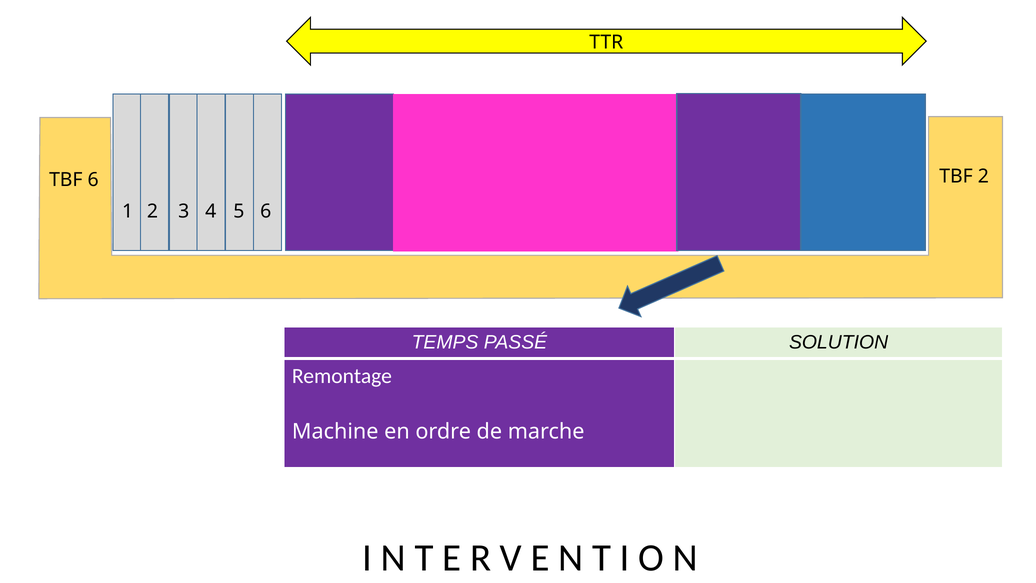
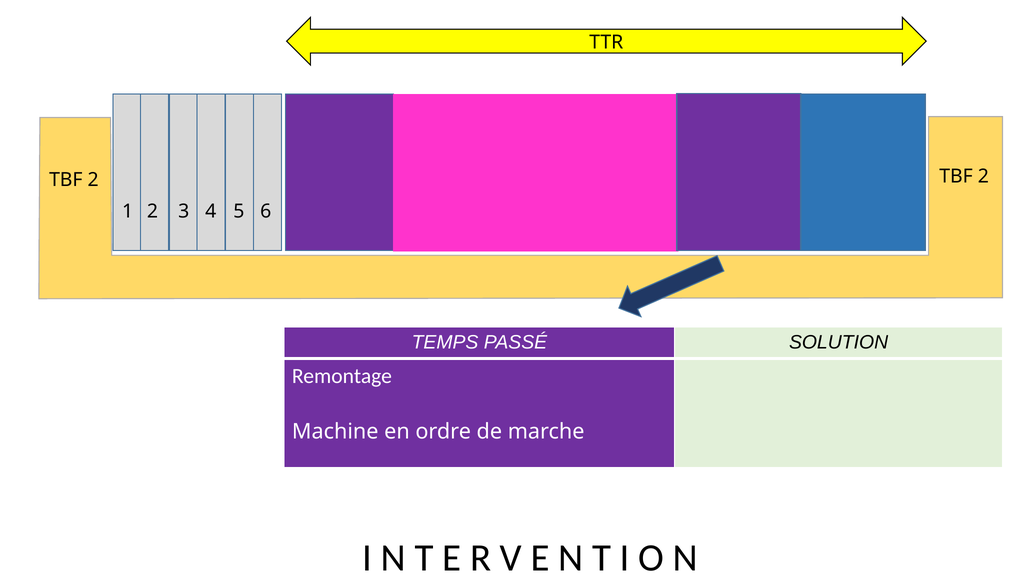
6 at (93, 180): 6 -> 2
